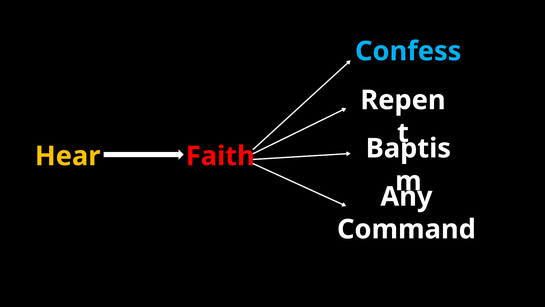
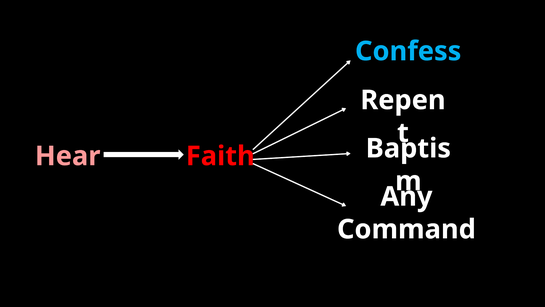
Hear colour: yellow -> pink
